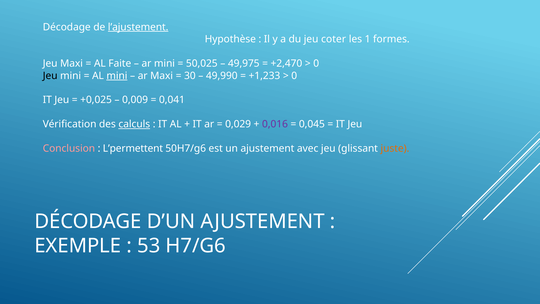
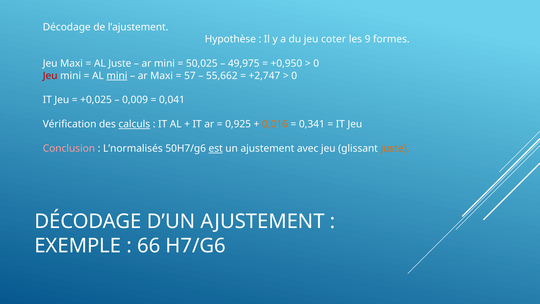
l’ajustement underline: present -> none
1: 1 -> 9
AL Faite: Faite -> Juste
+2,470: +2,470 -> +0,950
Jeu at (50, 76) colour: black -> red
30: 30 -> 57
49,990: 49,990 -> 55,662
+1,233: +1,233 -> +2,747
0,029: 0,029 -> 0,925
0,016 colour: purple -> orange
0,045: 0,045 -> 0,341
L’permettent: L’permettent -> L’normalisés
est underline: none -> present
53: 53 -> 66
